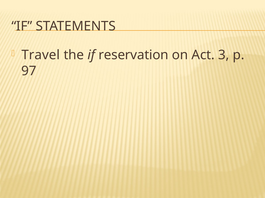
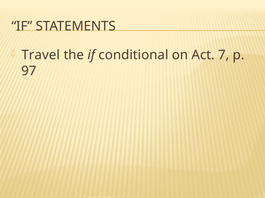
reservation: reservation -> conditional
3: 3 -> 7
